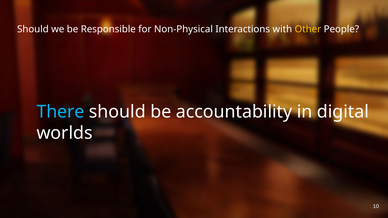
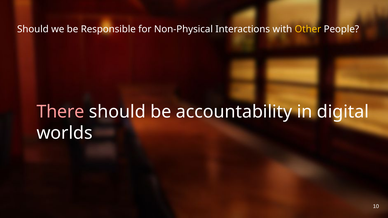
There colour: light blue -> pink
